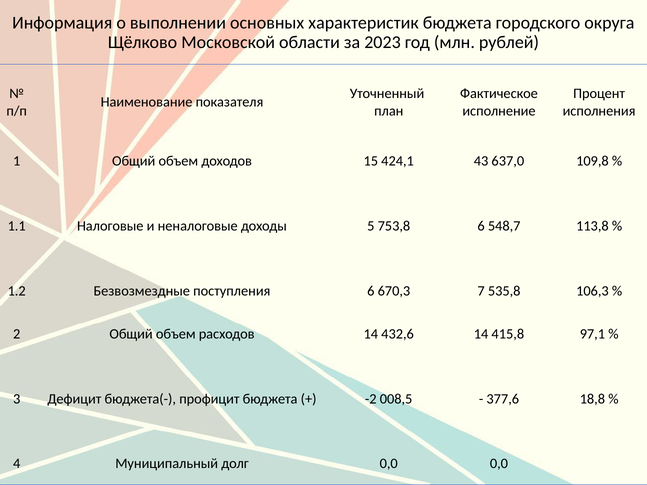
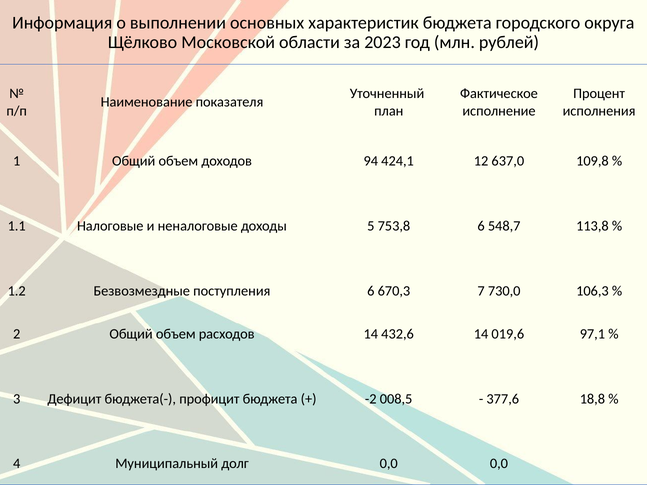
15: 15 -> 94
43: 43 -> 12
535,8: 535,8 -> 730,0
415,8: 415,8 -> 019,6
